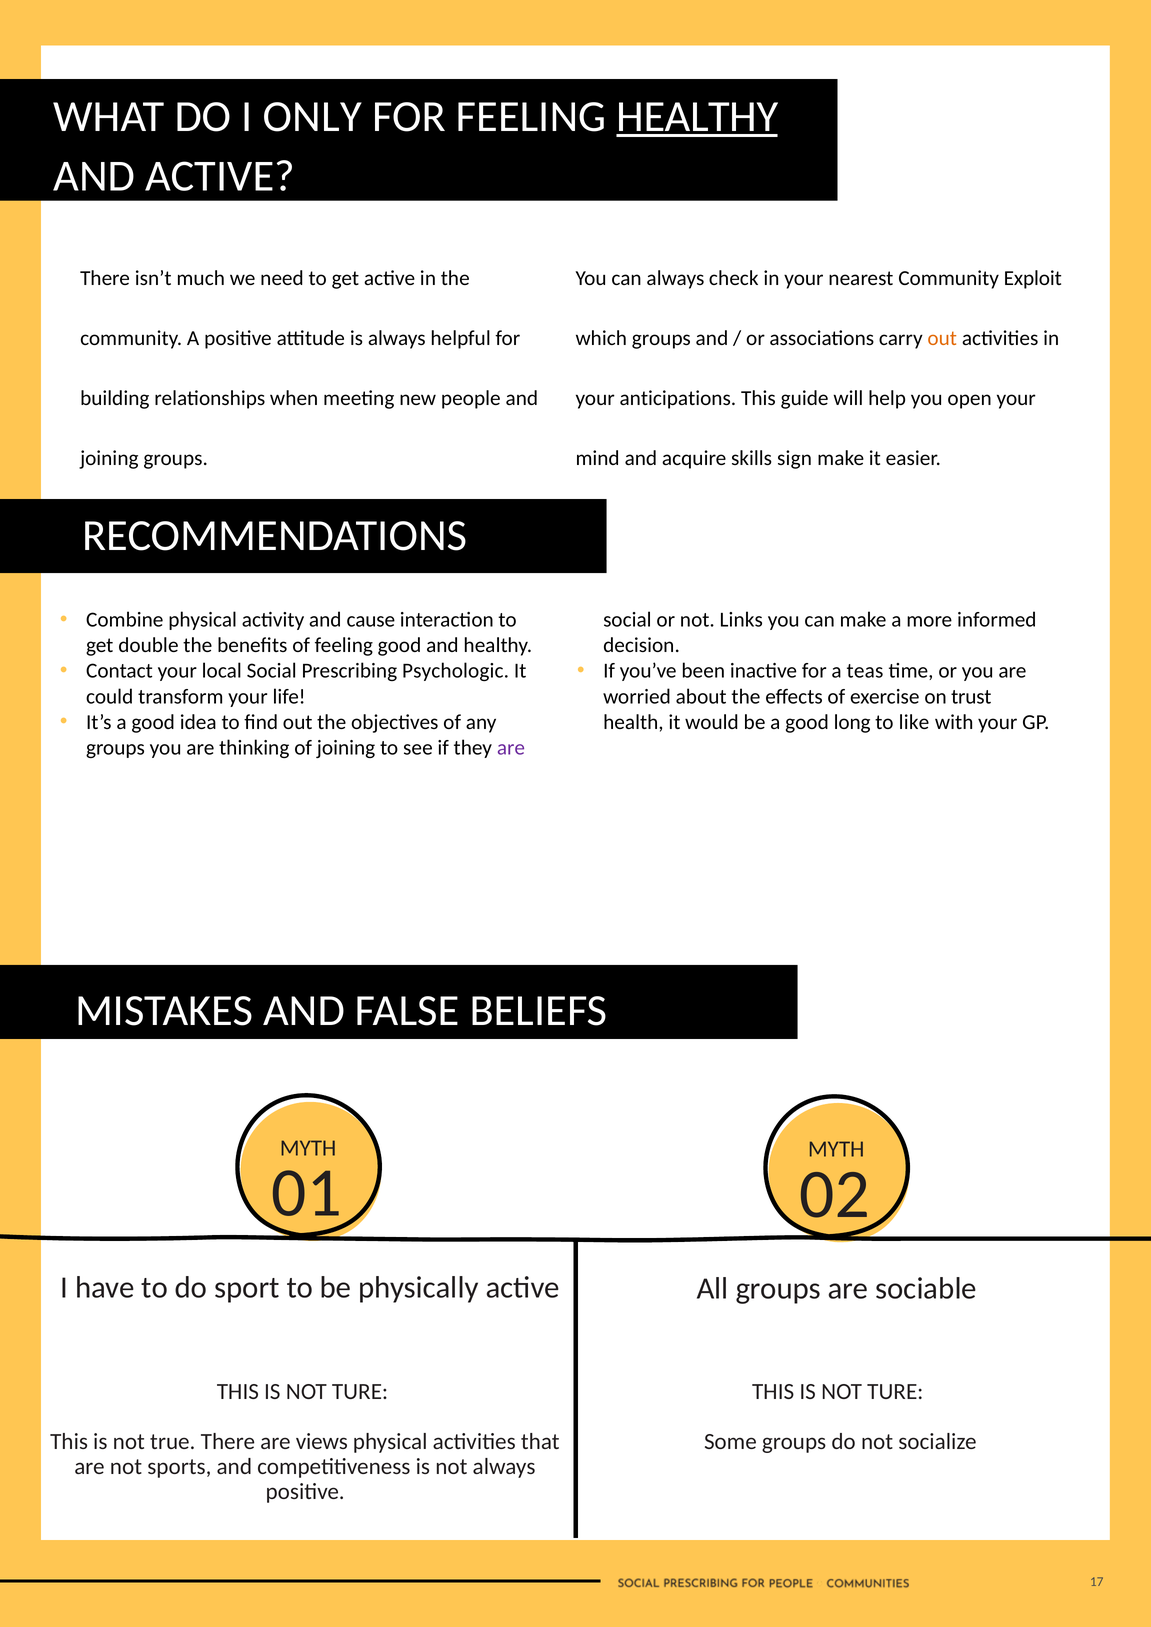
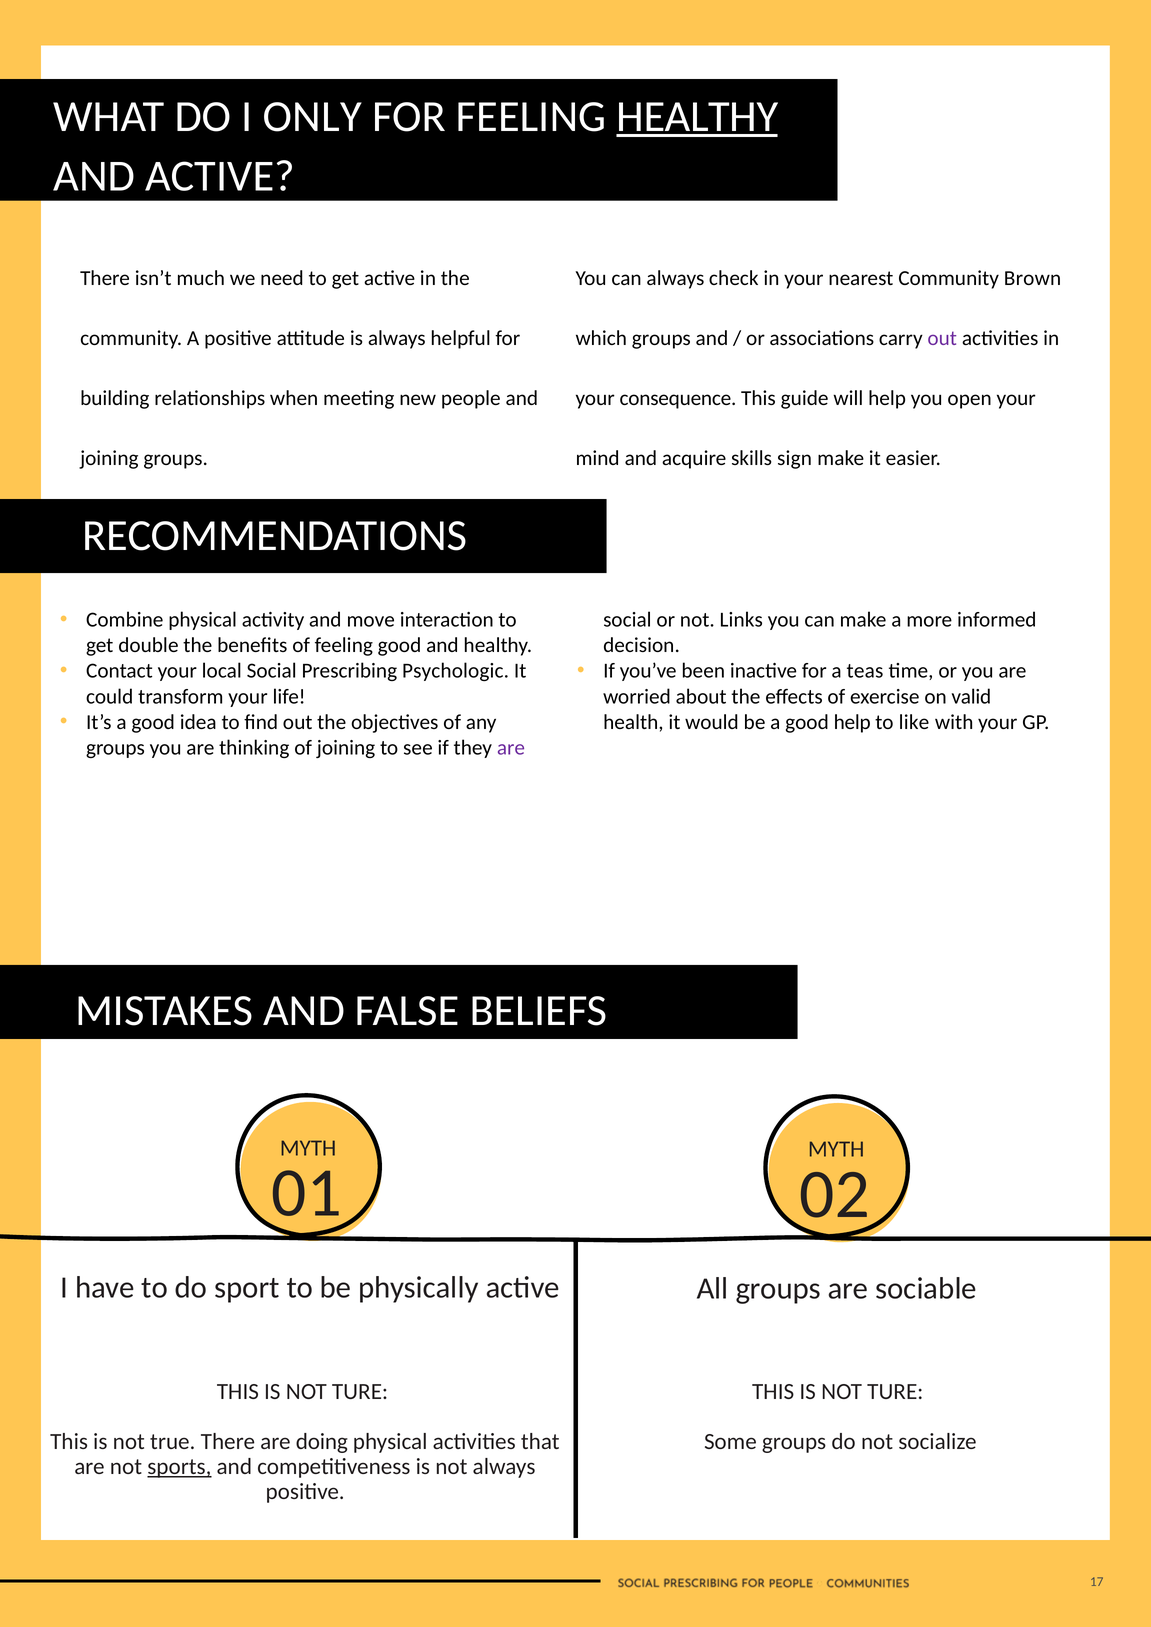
Exploit: Exploit -> Brown
out at (942, 338) colour: orange -> purple
anticipations: anticipations -> consequence
cause: cause -> move
trust: trust -> valid
good long: long -> help
views: views -> doing
sports underline: none -> present
